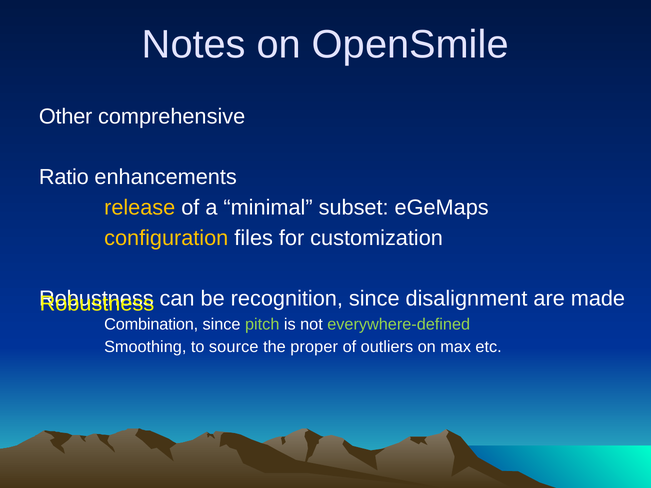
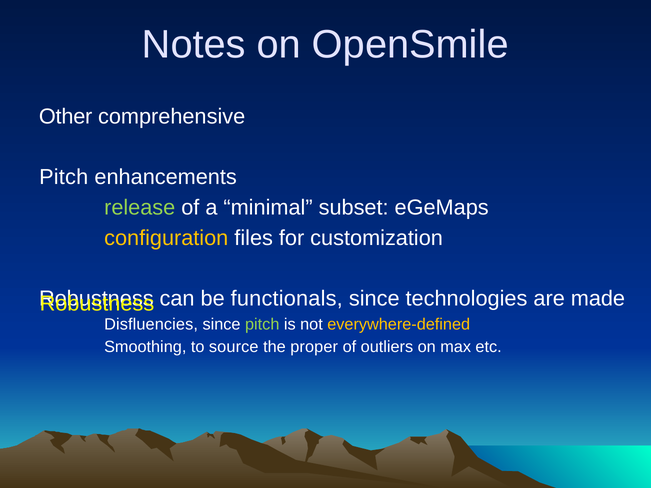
Ratio at (64, 177): Ratio -> Pitch
release colour: yellow -> light green
recognition: recognition -> functionals
disalignment: disalignment -> technologies
Combination: Combination -> Disfluencies
everywhere-defined colour: light green -> yellow
